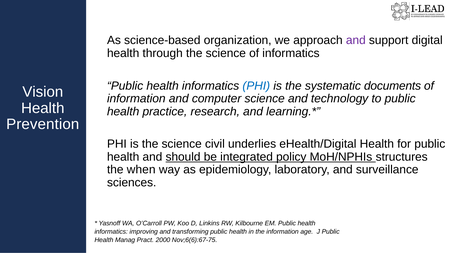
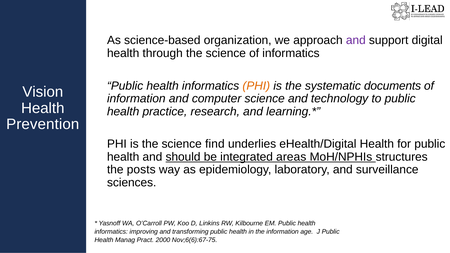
PHI at (256, 86) colour: blue -> orange
civil: civil -> find
policy: policy -> areas
when: when -> posts
